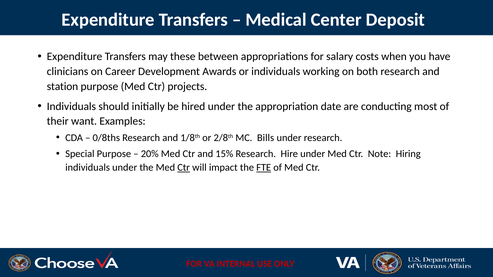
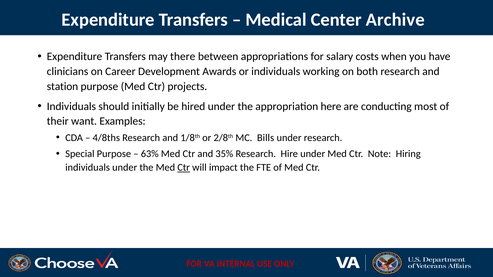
Deposit: Deposit -> Archive
these: these -> there
date: date -> here
0/8ths: 0/8ths -> 4/8ths
20%: 20% -> 63%
15%: 15% -> 35%
FTE underline: present -> none
